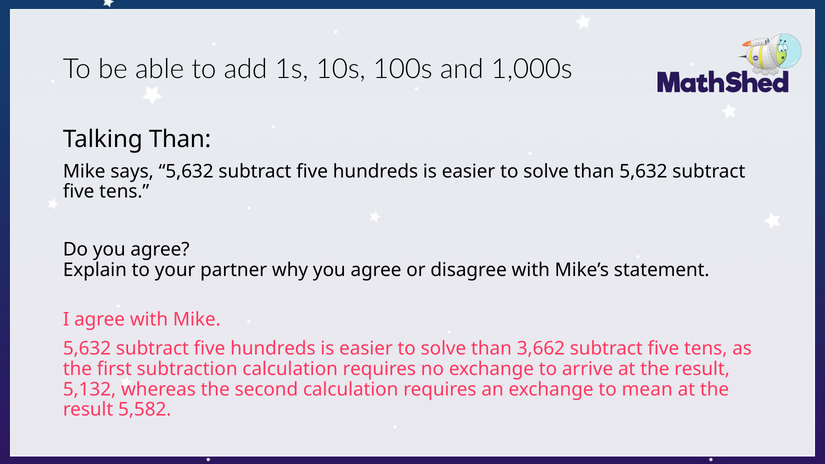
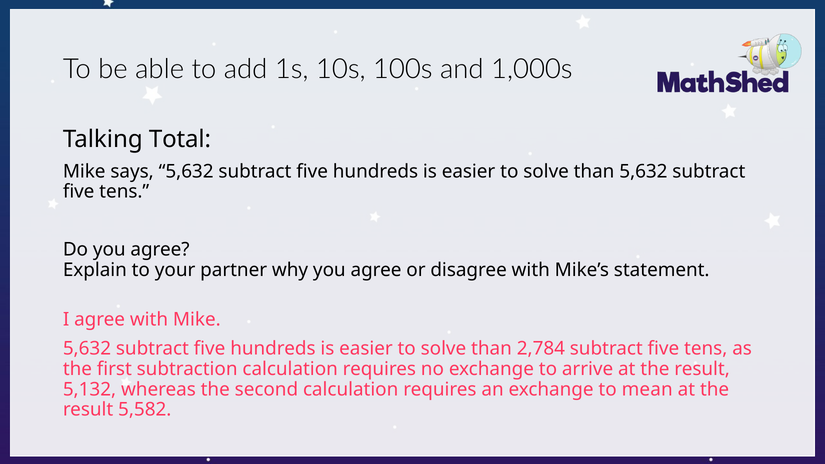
Talking Than: Than -> Total
3,662: 3,662 -> 2,784
